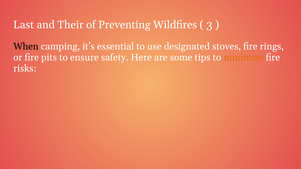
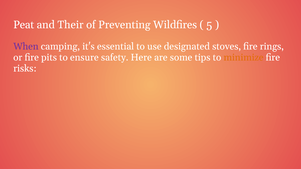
Last: Last -> Peat
3: 3 -> 5
When colour: black -> purple
